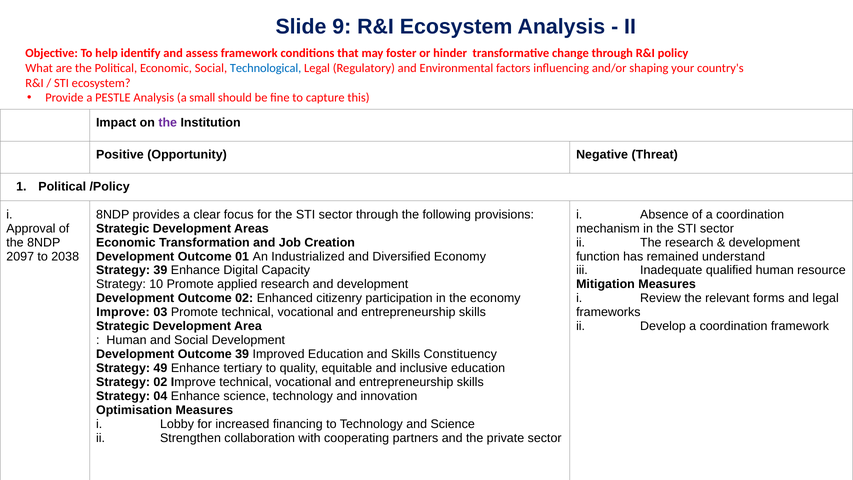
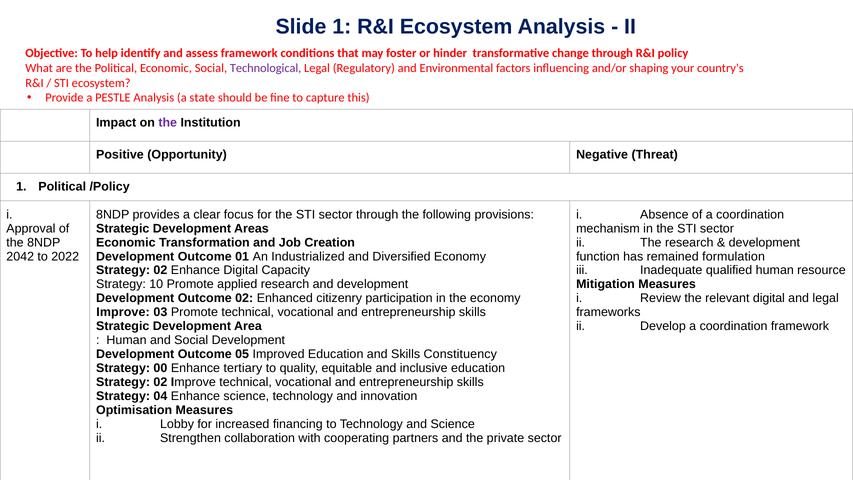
Slide 9: 9 -> 1
Technological colour: blue -> purple
small: small -> state
2097: 2097 -> 2042
2038: 2038 -> 2022
understand: understand -> formulation
39 at (160, 270): 39 -> 02
relevant forms: forms -> digital
Outcome 39: 39 -> 05
49: 49 -> 00
